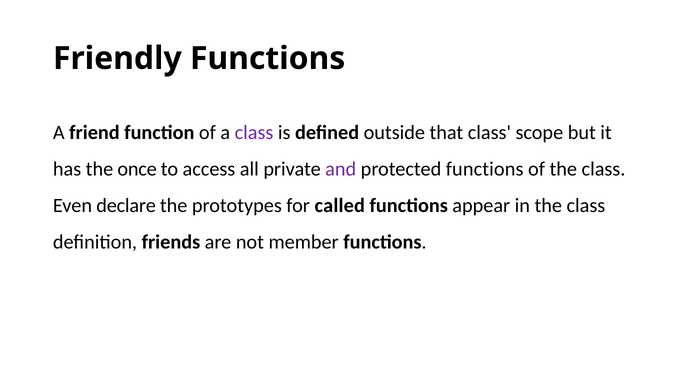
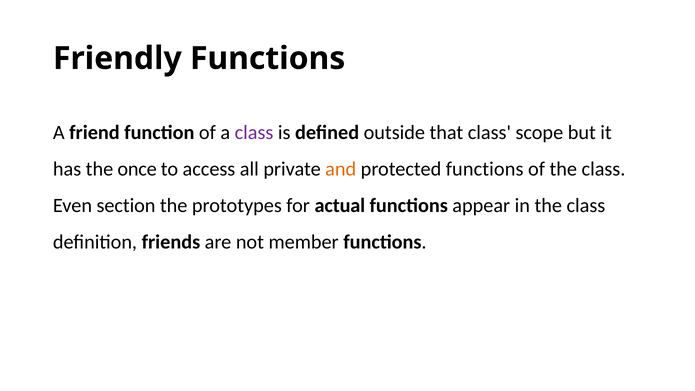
and colour: purple -> orange
declare: declare -> section
called: called -> actual
